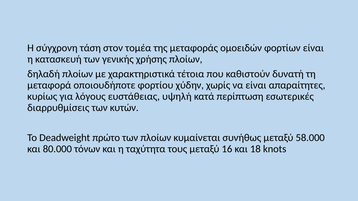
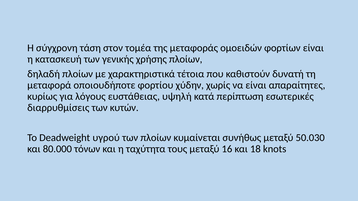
πρώτο: πρώτο -> υγρού
58.000: 58.000 -> 50.030
